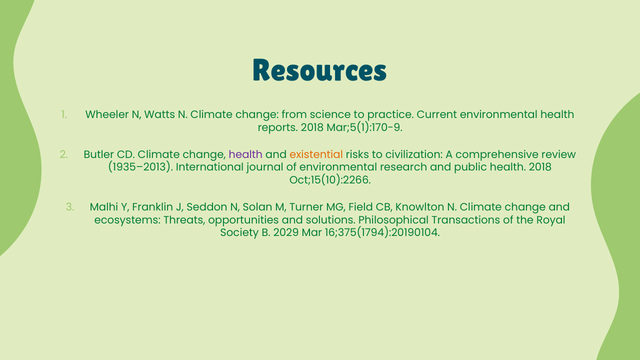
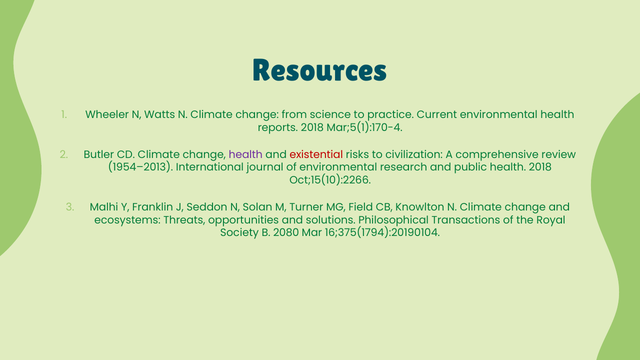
Mar;5(1):170-9: Mar;5(1):170-9 -> Mar;5(1):170-4
existential colour: orange -> red
1935–2013: 1935–2013 -> 1954–2013
2029: 2029 -> 2080
